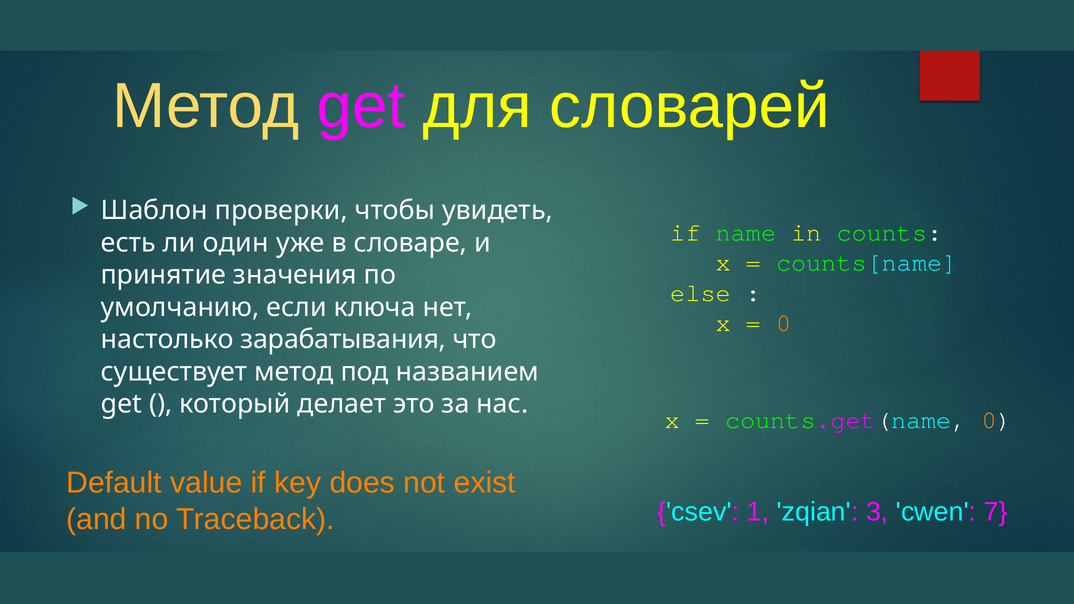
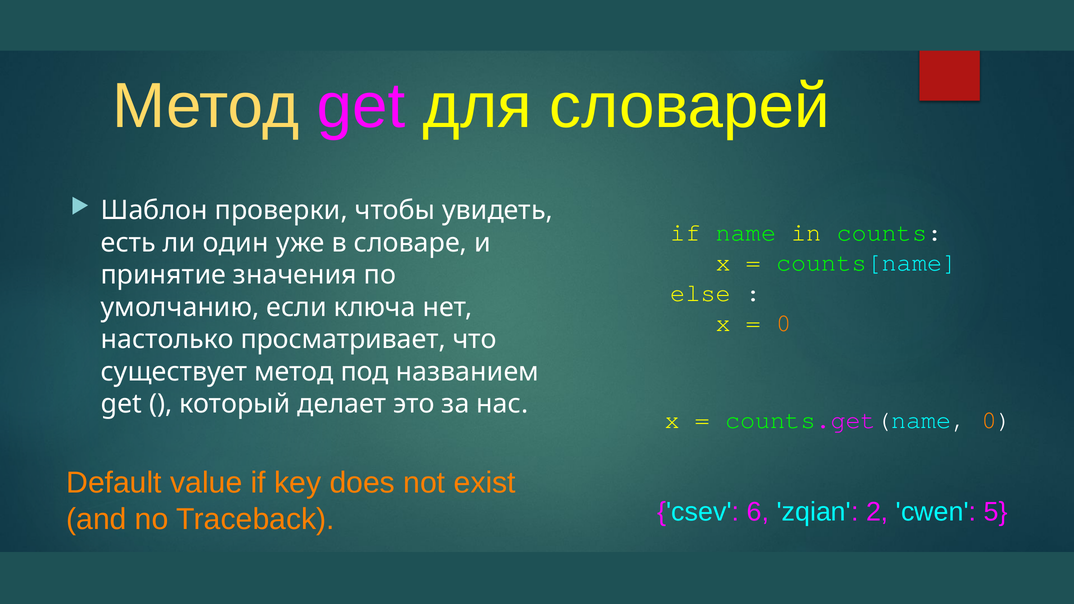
зарабатывания: зарабатывания -> просматривает
1: 1 -> 6
3: 3 -> 2
7: 7 -> 5
